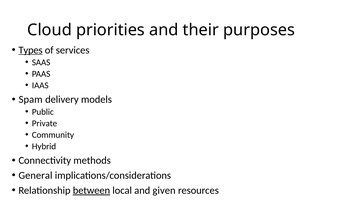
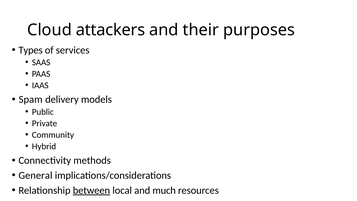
priorities: priorities -> attackers
Types underline: present -> none
given: given -> much
